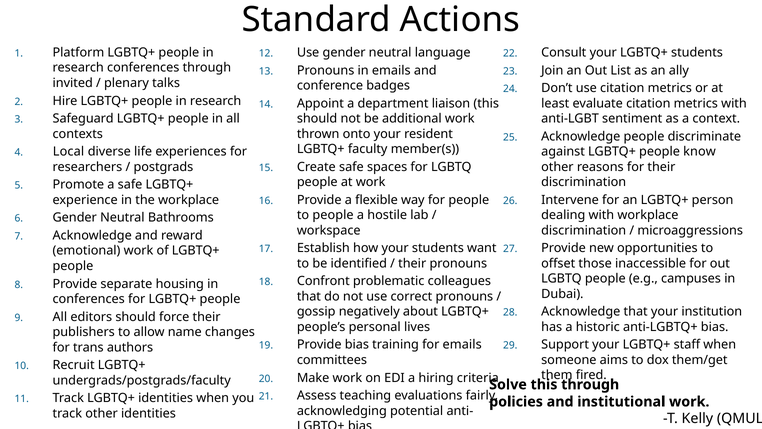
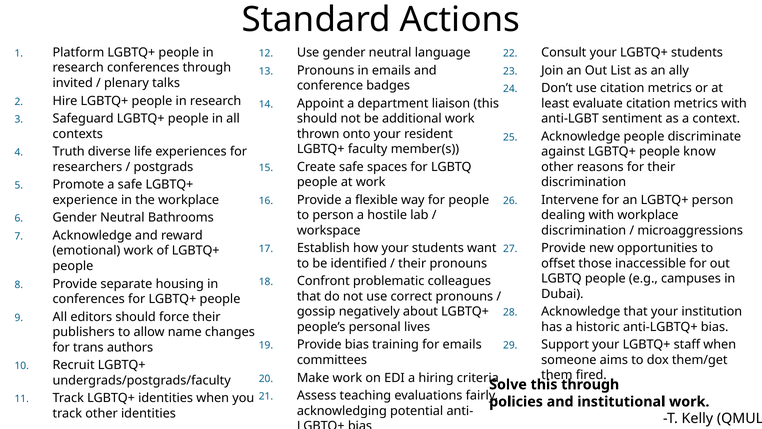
Local: Local -> Truth
to people: people -> person
